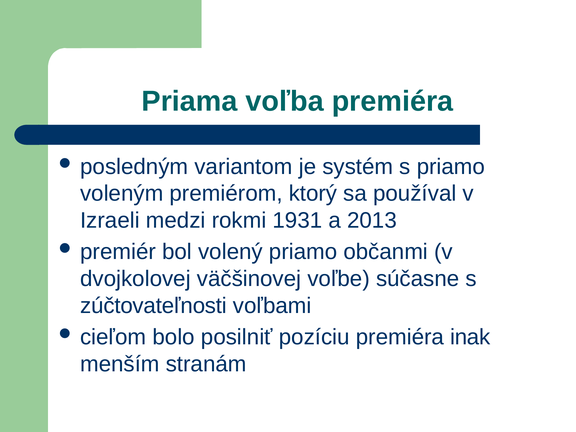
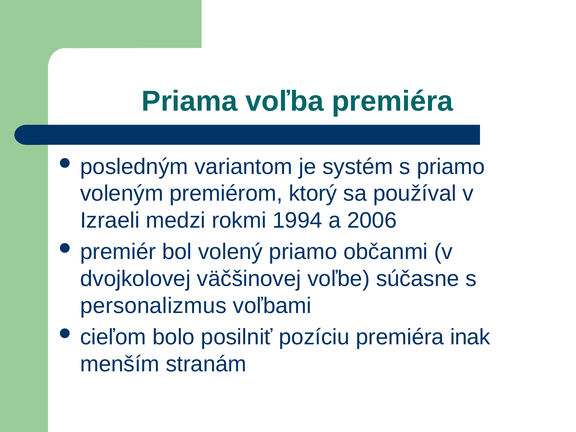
1931: 1931 -> 1994
2013: 2013 -> 2006
zúčtovateľnosti: zúčtovateľnosti -> personalizmus
